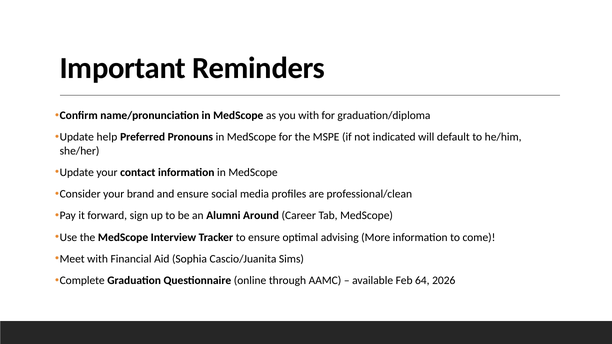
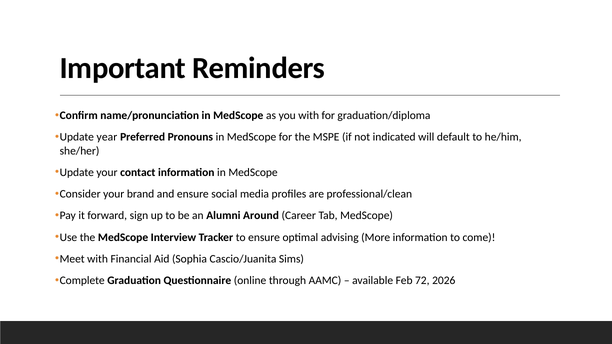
help: help -> year
64: 64 -> 72
